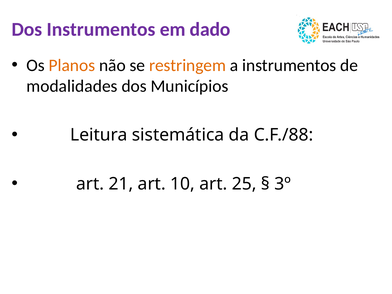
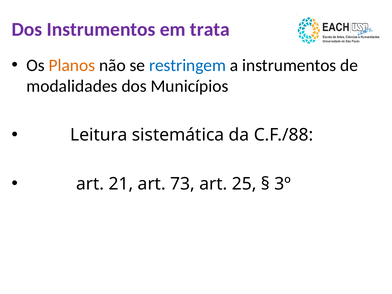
dado: dado -> trata
restringem colour: orange -> blue
10: 10 -> 73
